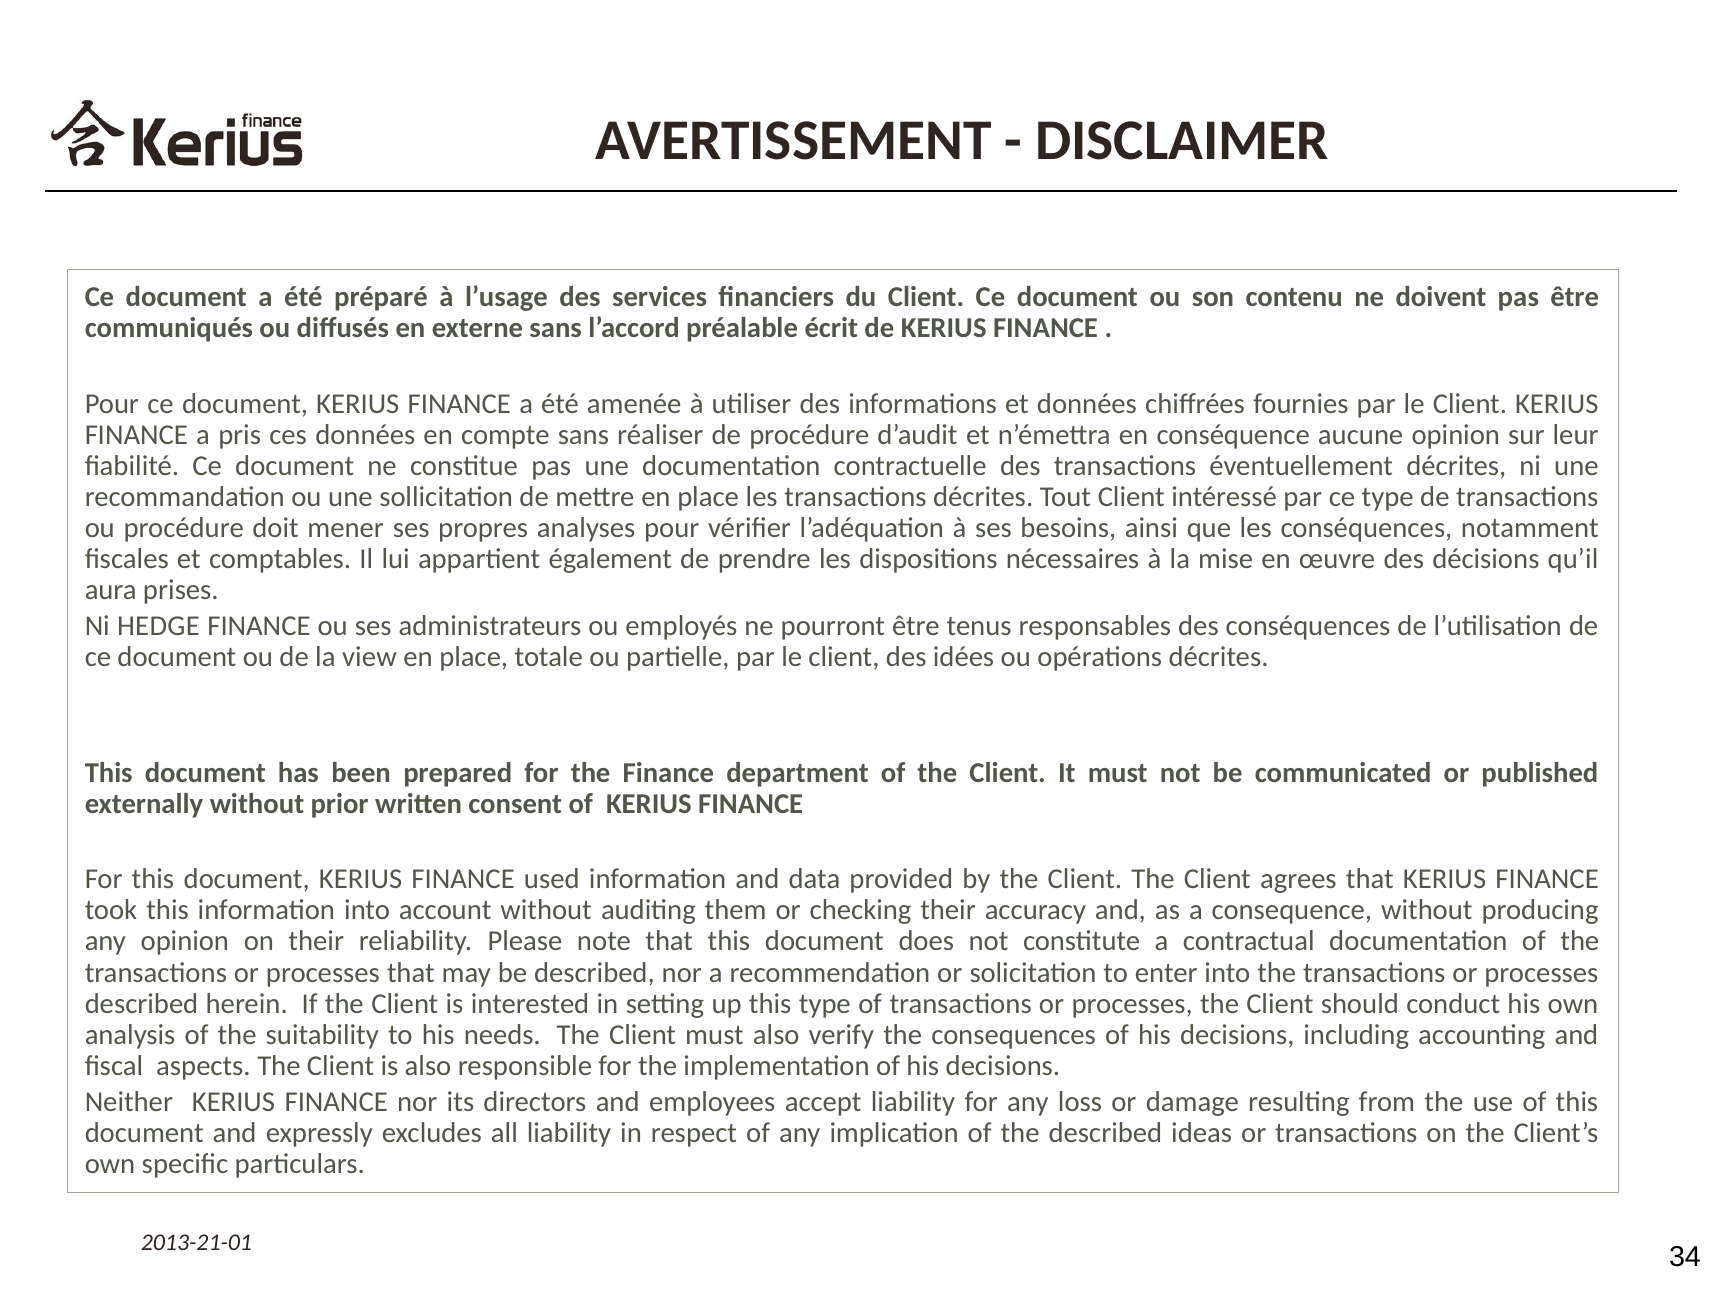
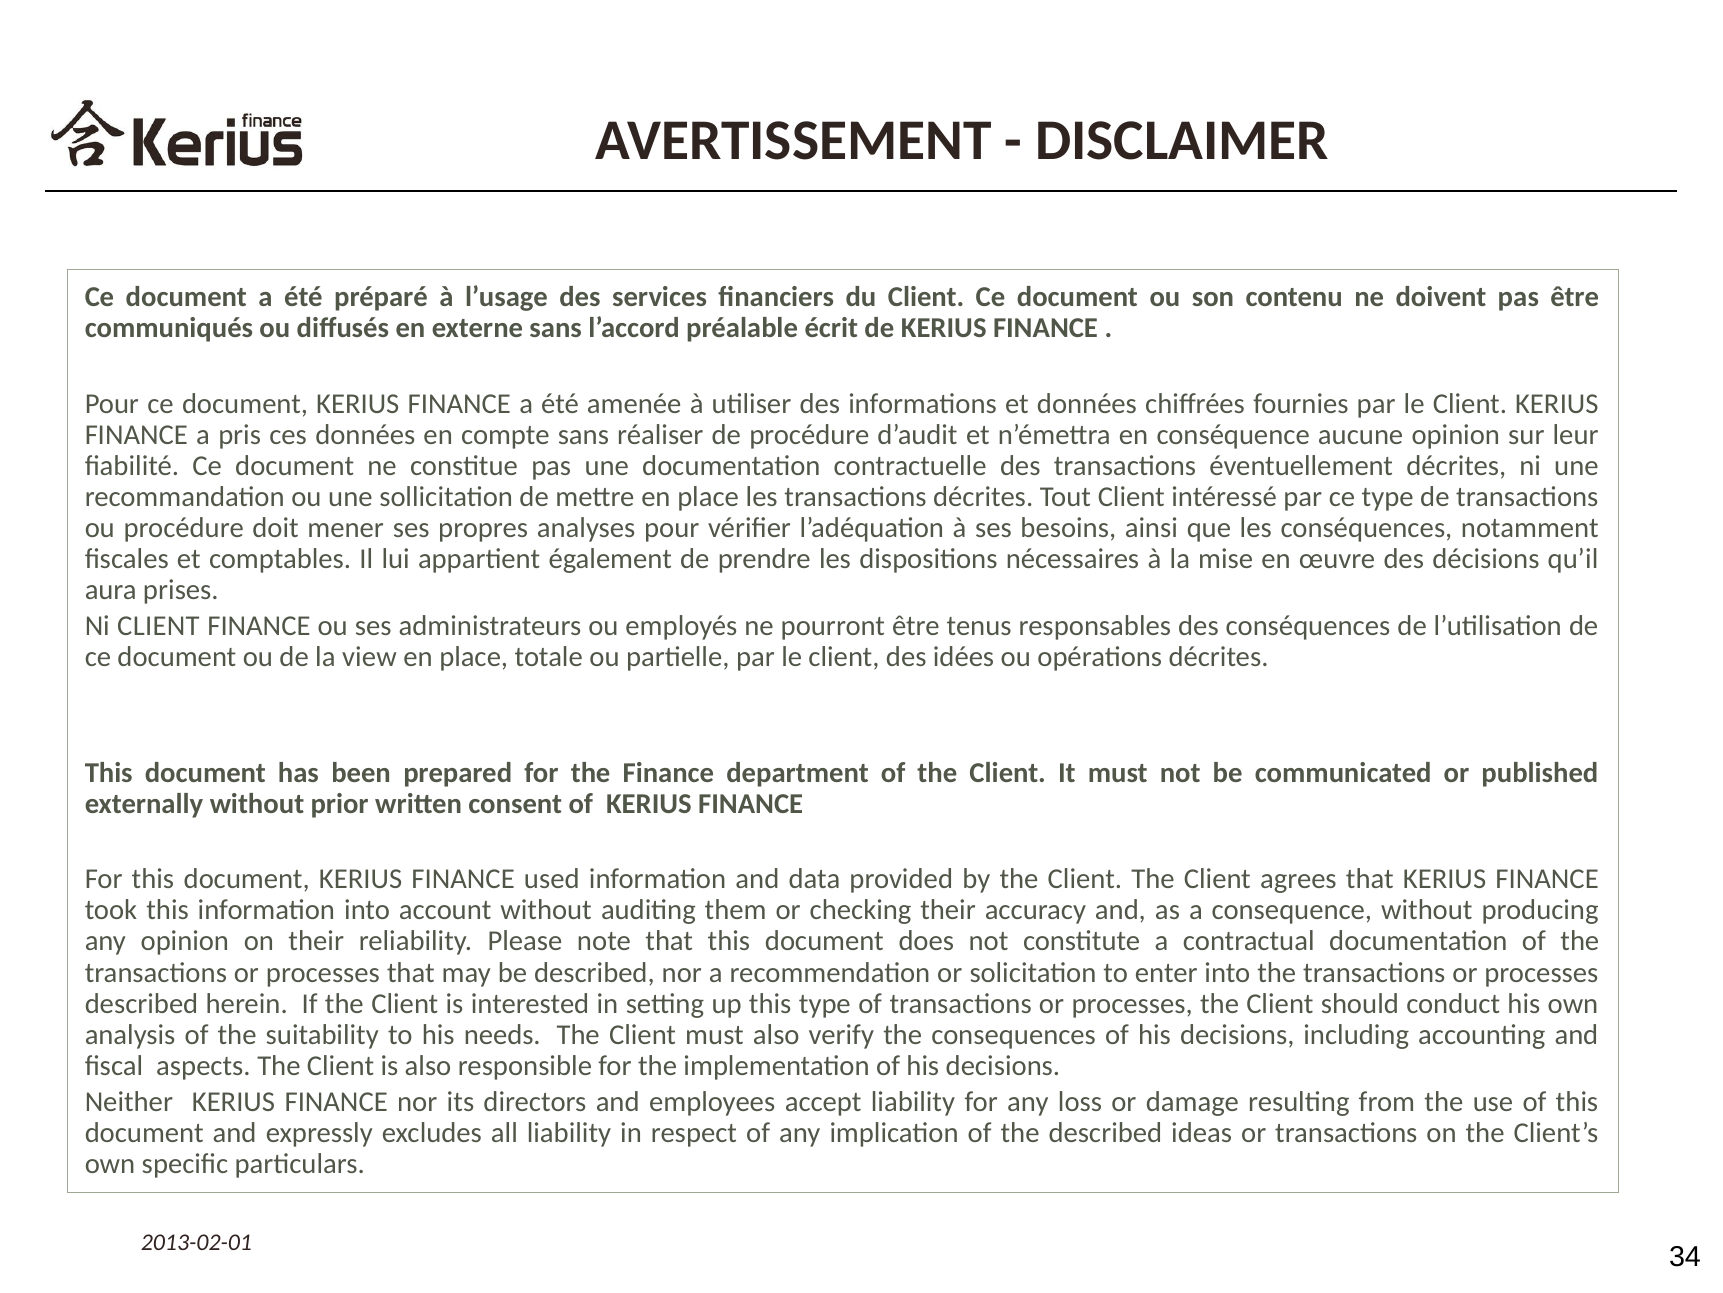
Ni HEDGE: HEDGE -> CLIENT
2013-21-01: 2013-21-01 -> 2013-02-01
